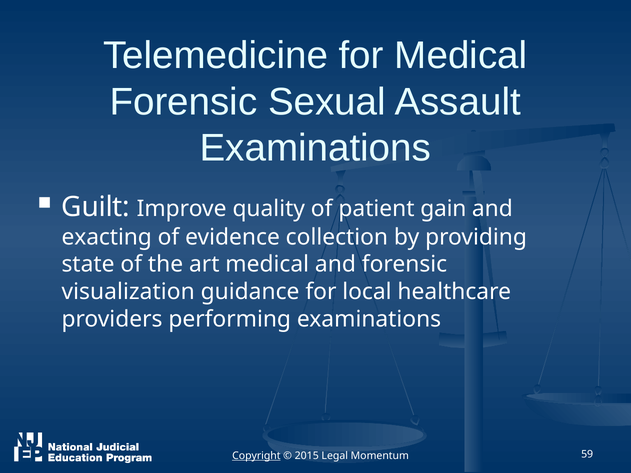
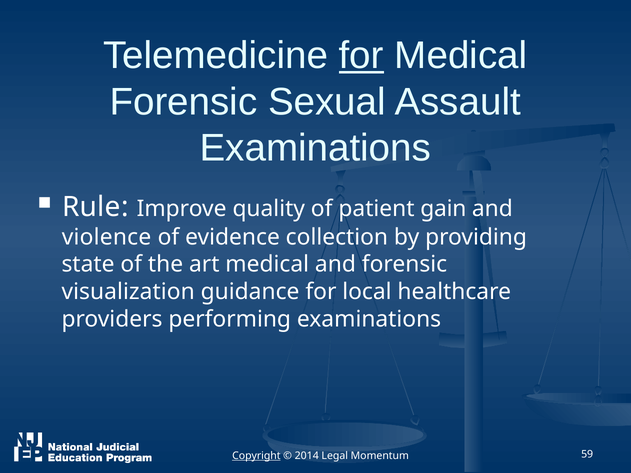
for at (361, 56) underline: none -> present
Guilt: Guilt -> Rule
exacting: exacting -> violence
2015: 2015 -> 2014
